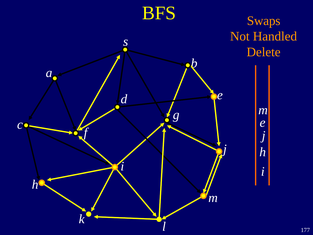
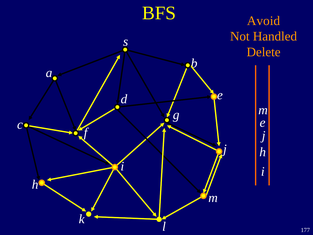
Swaps: Swaps -> Avoid
